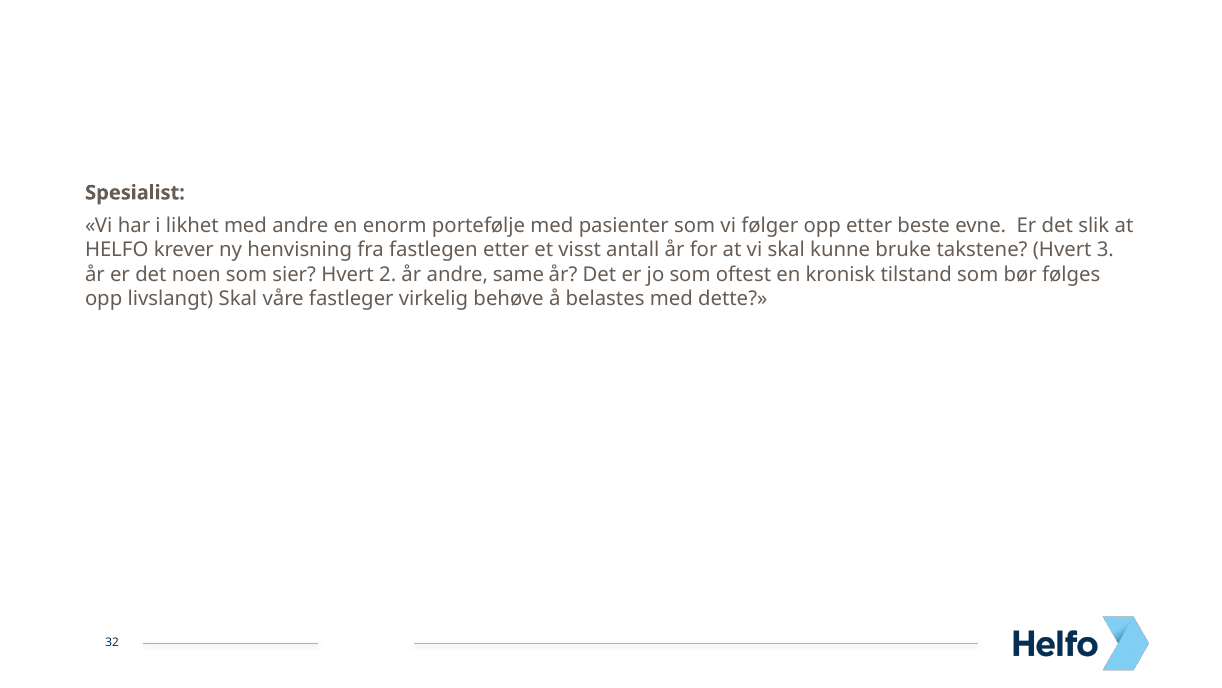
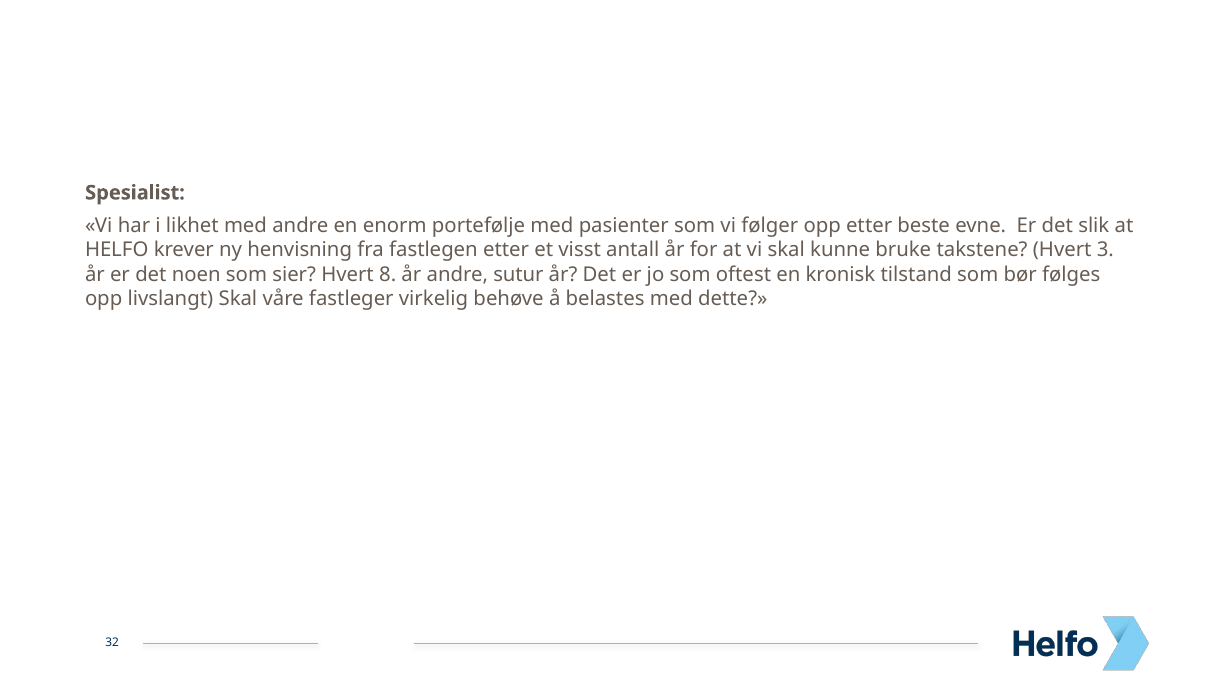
2: 2 -> 8
same: same -> sutur
